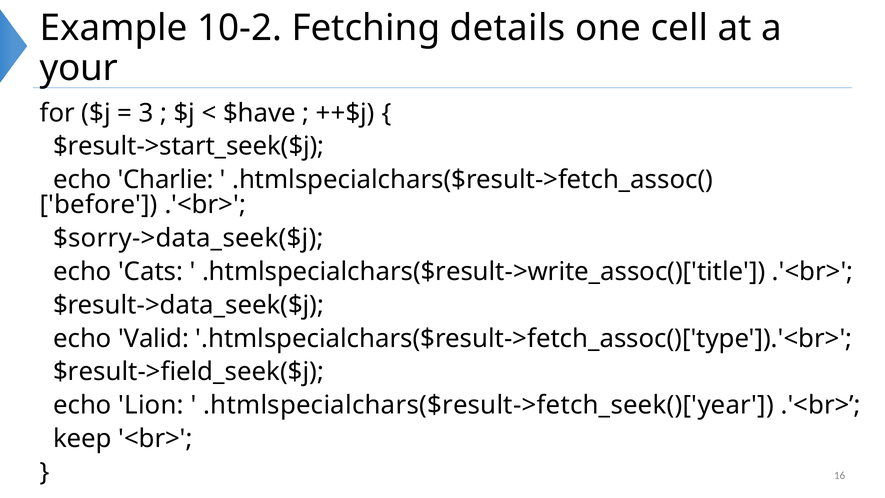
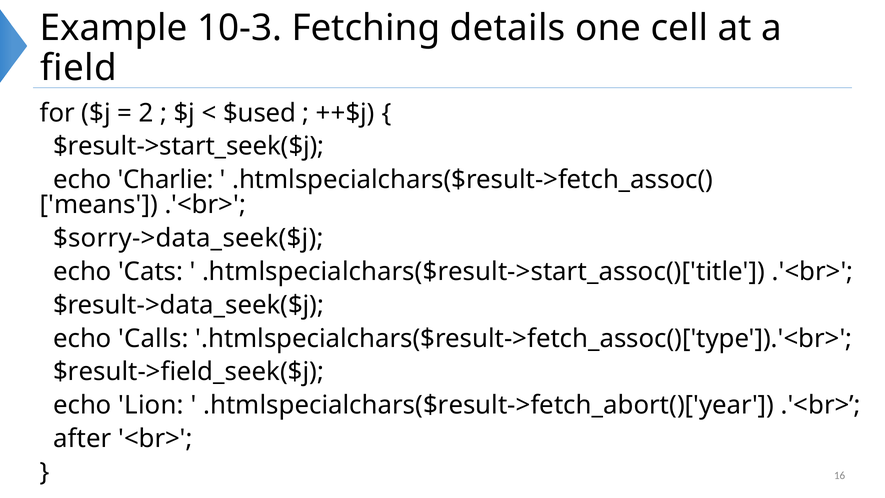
10-2: 10-2 -> 10-3
your: your -> field
3: 3 -> 2
$have: $have -> $used
before: before -> means
.htmlspecialchars($result->write_assoc()['title: .htmlspecialchars($result->write_assoc()['title -> .htmlspecialchars($result->start_assoc()['title
Valid: Valid -> Calls
.htmlspecialchars($result->fetch_seek()['year: .htmlspecialchars($result->fetch_seek()['year -> .htmlspecialchars($result->fetch_abort()['year
keep: keep -> after
